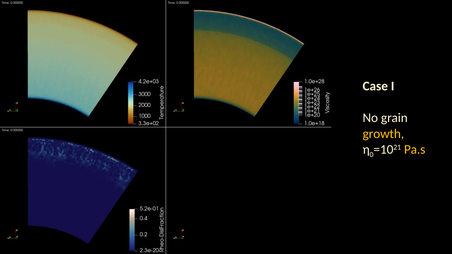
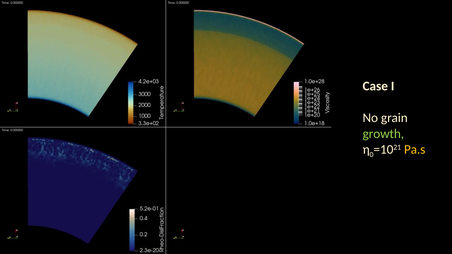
growth colour: yellow -> light green
